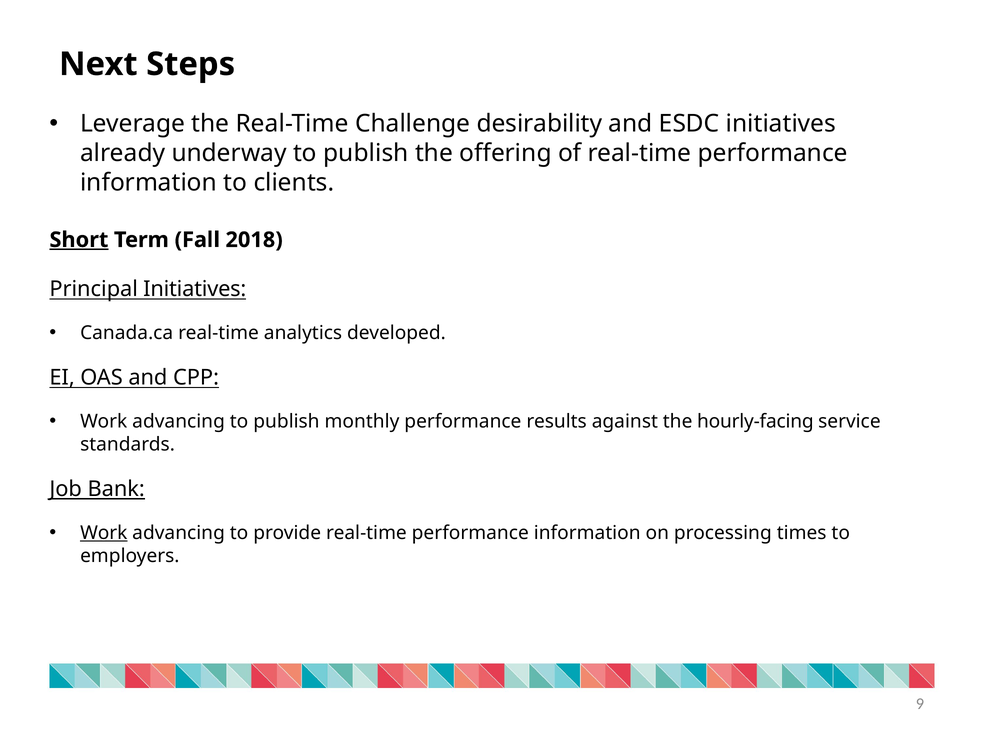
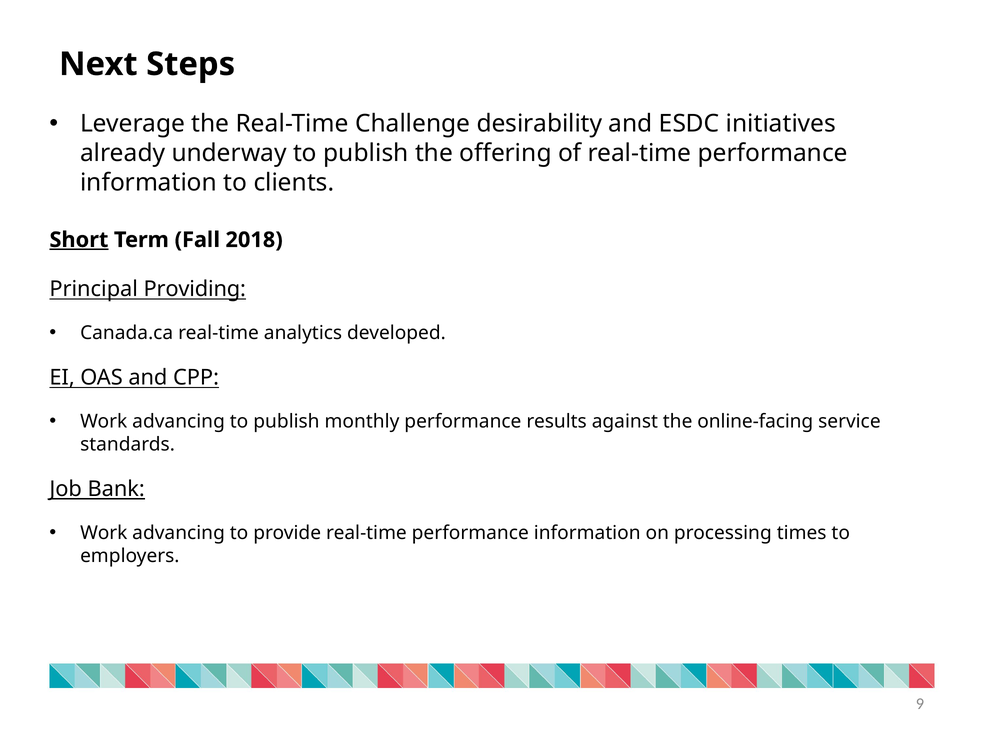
Principal Initiatives: Initiatives -> Providing
hourly-facing: hourly-facing -> online-facing
Work at (104, 533) underline: present -> none
